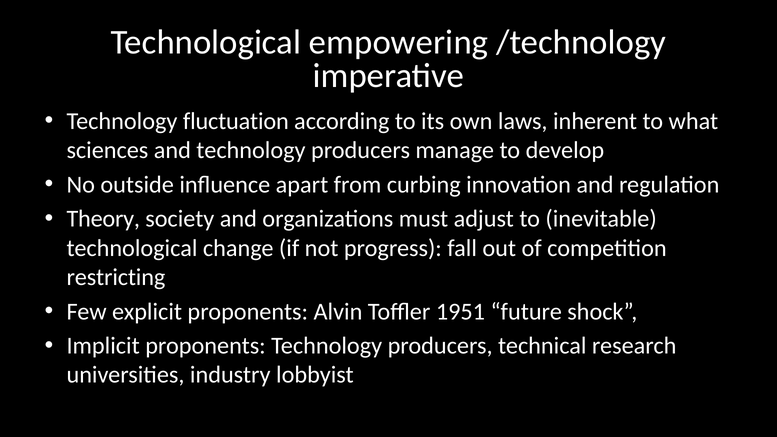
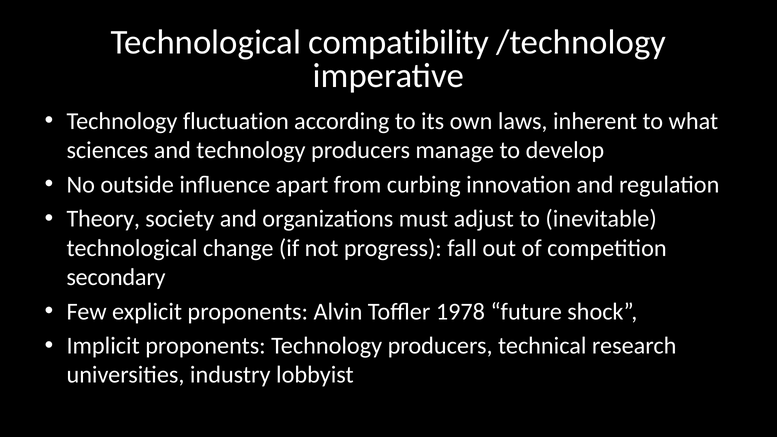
empowering: empowering -> compatibility
restricting: restricting -> secondary
1951: 1951 -> 1978
